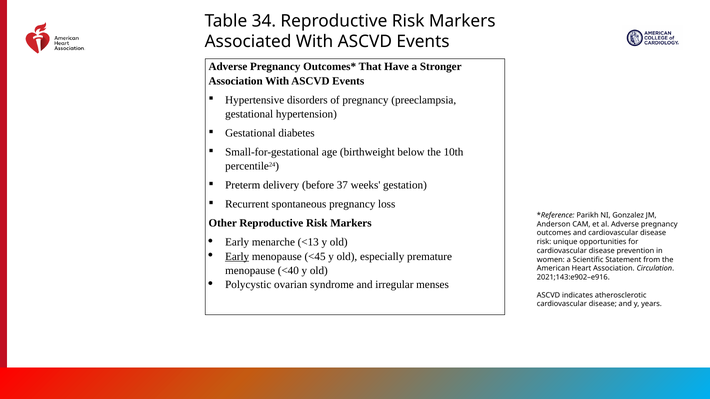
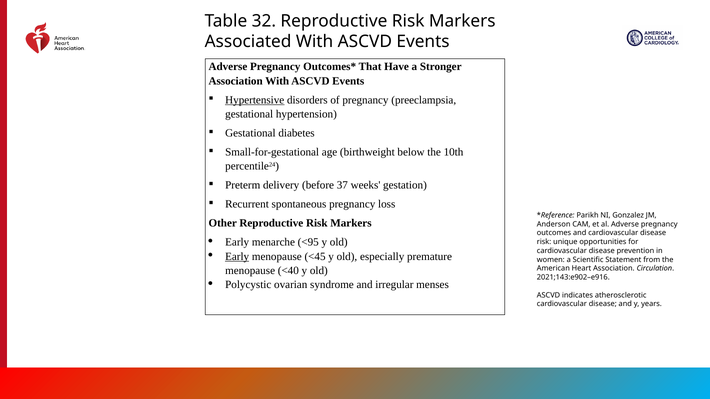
34: 34 -> 32
Hypertensive underline: none -> present
<13: <13 -> <95
